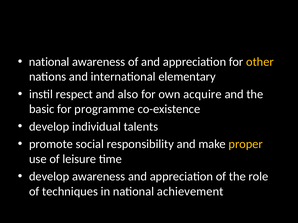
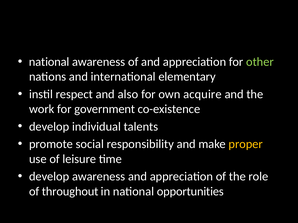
other colour: yellow -> light green
basic: basic -> work
programme: programme -> government
techniques: techniques -> throughout
achievement: achievement -> opportunities
